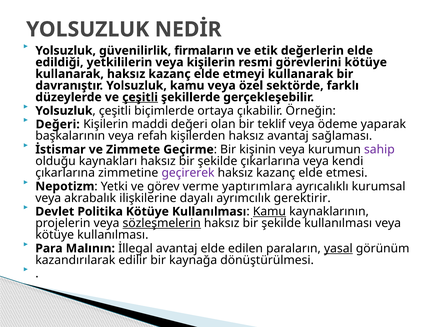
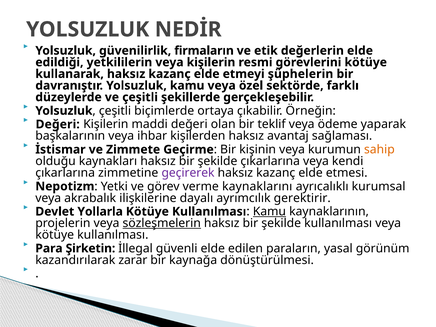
etmeyi kullanarak: kullanarak -> şüphelerin
çeşitli at (140, 97) underline: present -> none
refah: refah -> ihbar
sahip colour: purple -> orange
yaptırımlara: yaptırımlara -> kaynaklarını
Politika: Politika -> Yollarla
Malının: Malının -> Şirketin
İllegal avantaj: avantaj -> güvenli
yasal underline: present -> none
edilir: edilir -> zarar
